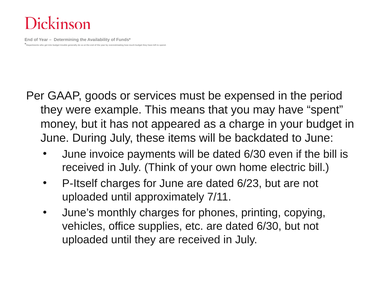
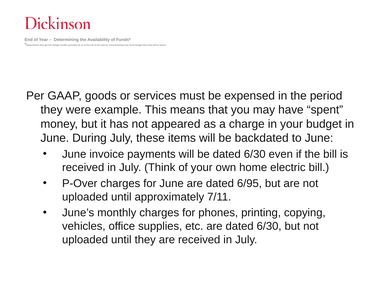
P-Itself: P-Itself -> P-Over
6/23: 6/23 -> 6/95
